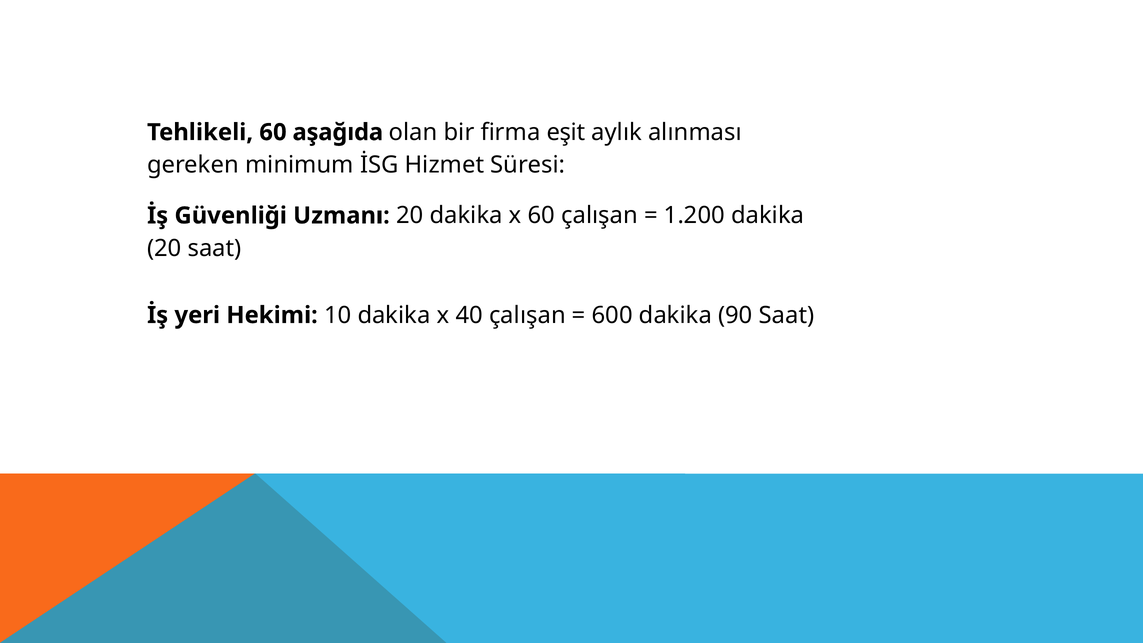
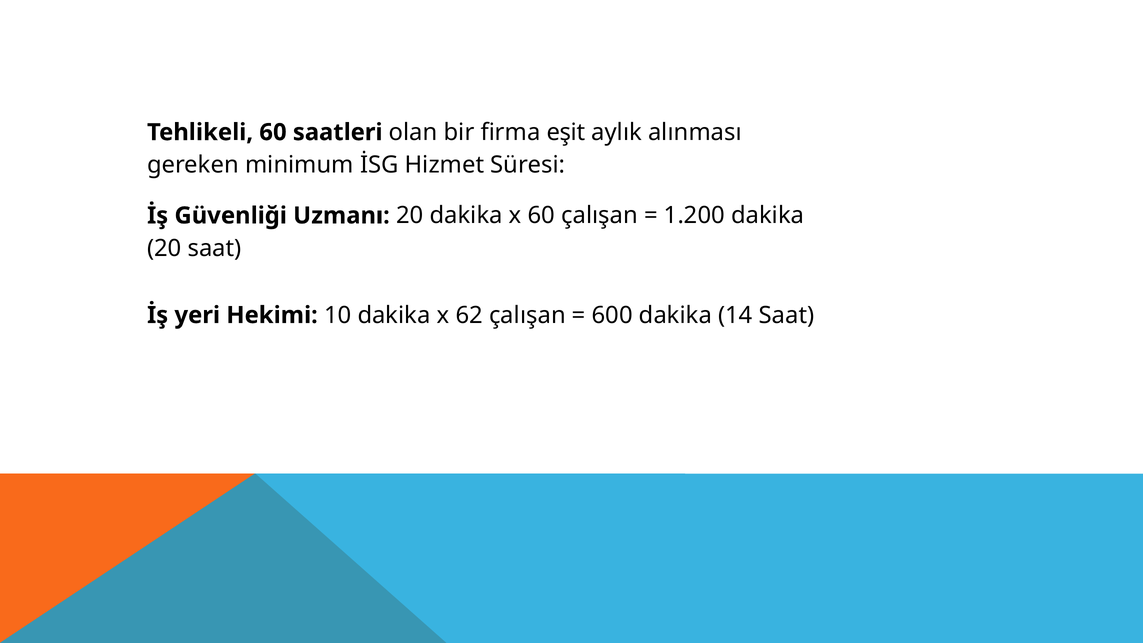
aşağıda: aşağıda -> saatleri
40: 40 -> 62
90: 90 -> 14
